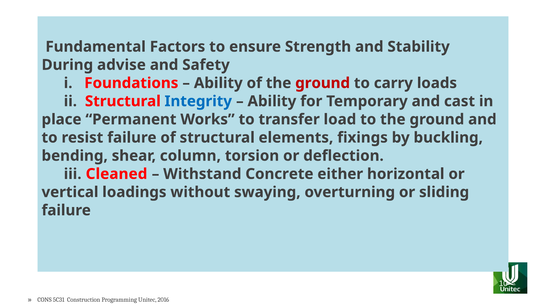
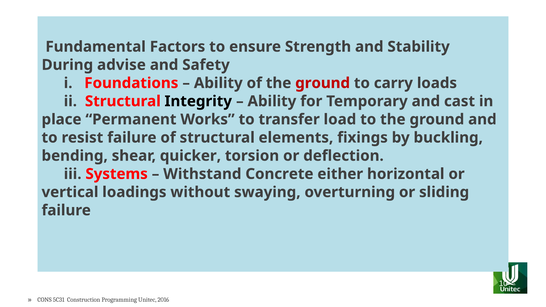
Integrity colour: blue -> black
column: column -> quicker
Cleaned: Cleaned -> Systems
